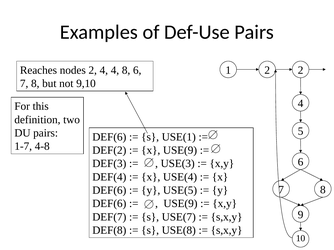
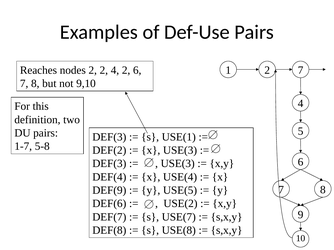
nodes 2 4: 4 -> 2
4 8: 8 -> 2
2 2: 2 -> 7
DEF(6 at (109, 137): DEF(6 -> DEF(3
4-8: 4-8 -> 5-8
x USE(9: USE(9 -> USE(3
DEF(6 at (109, 191): DEF(6 -> DEF(9
USE(9 at (180, 204): USE(9 -> USE(2
